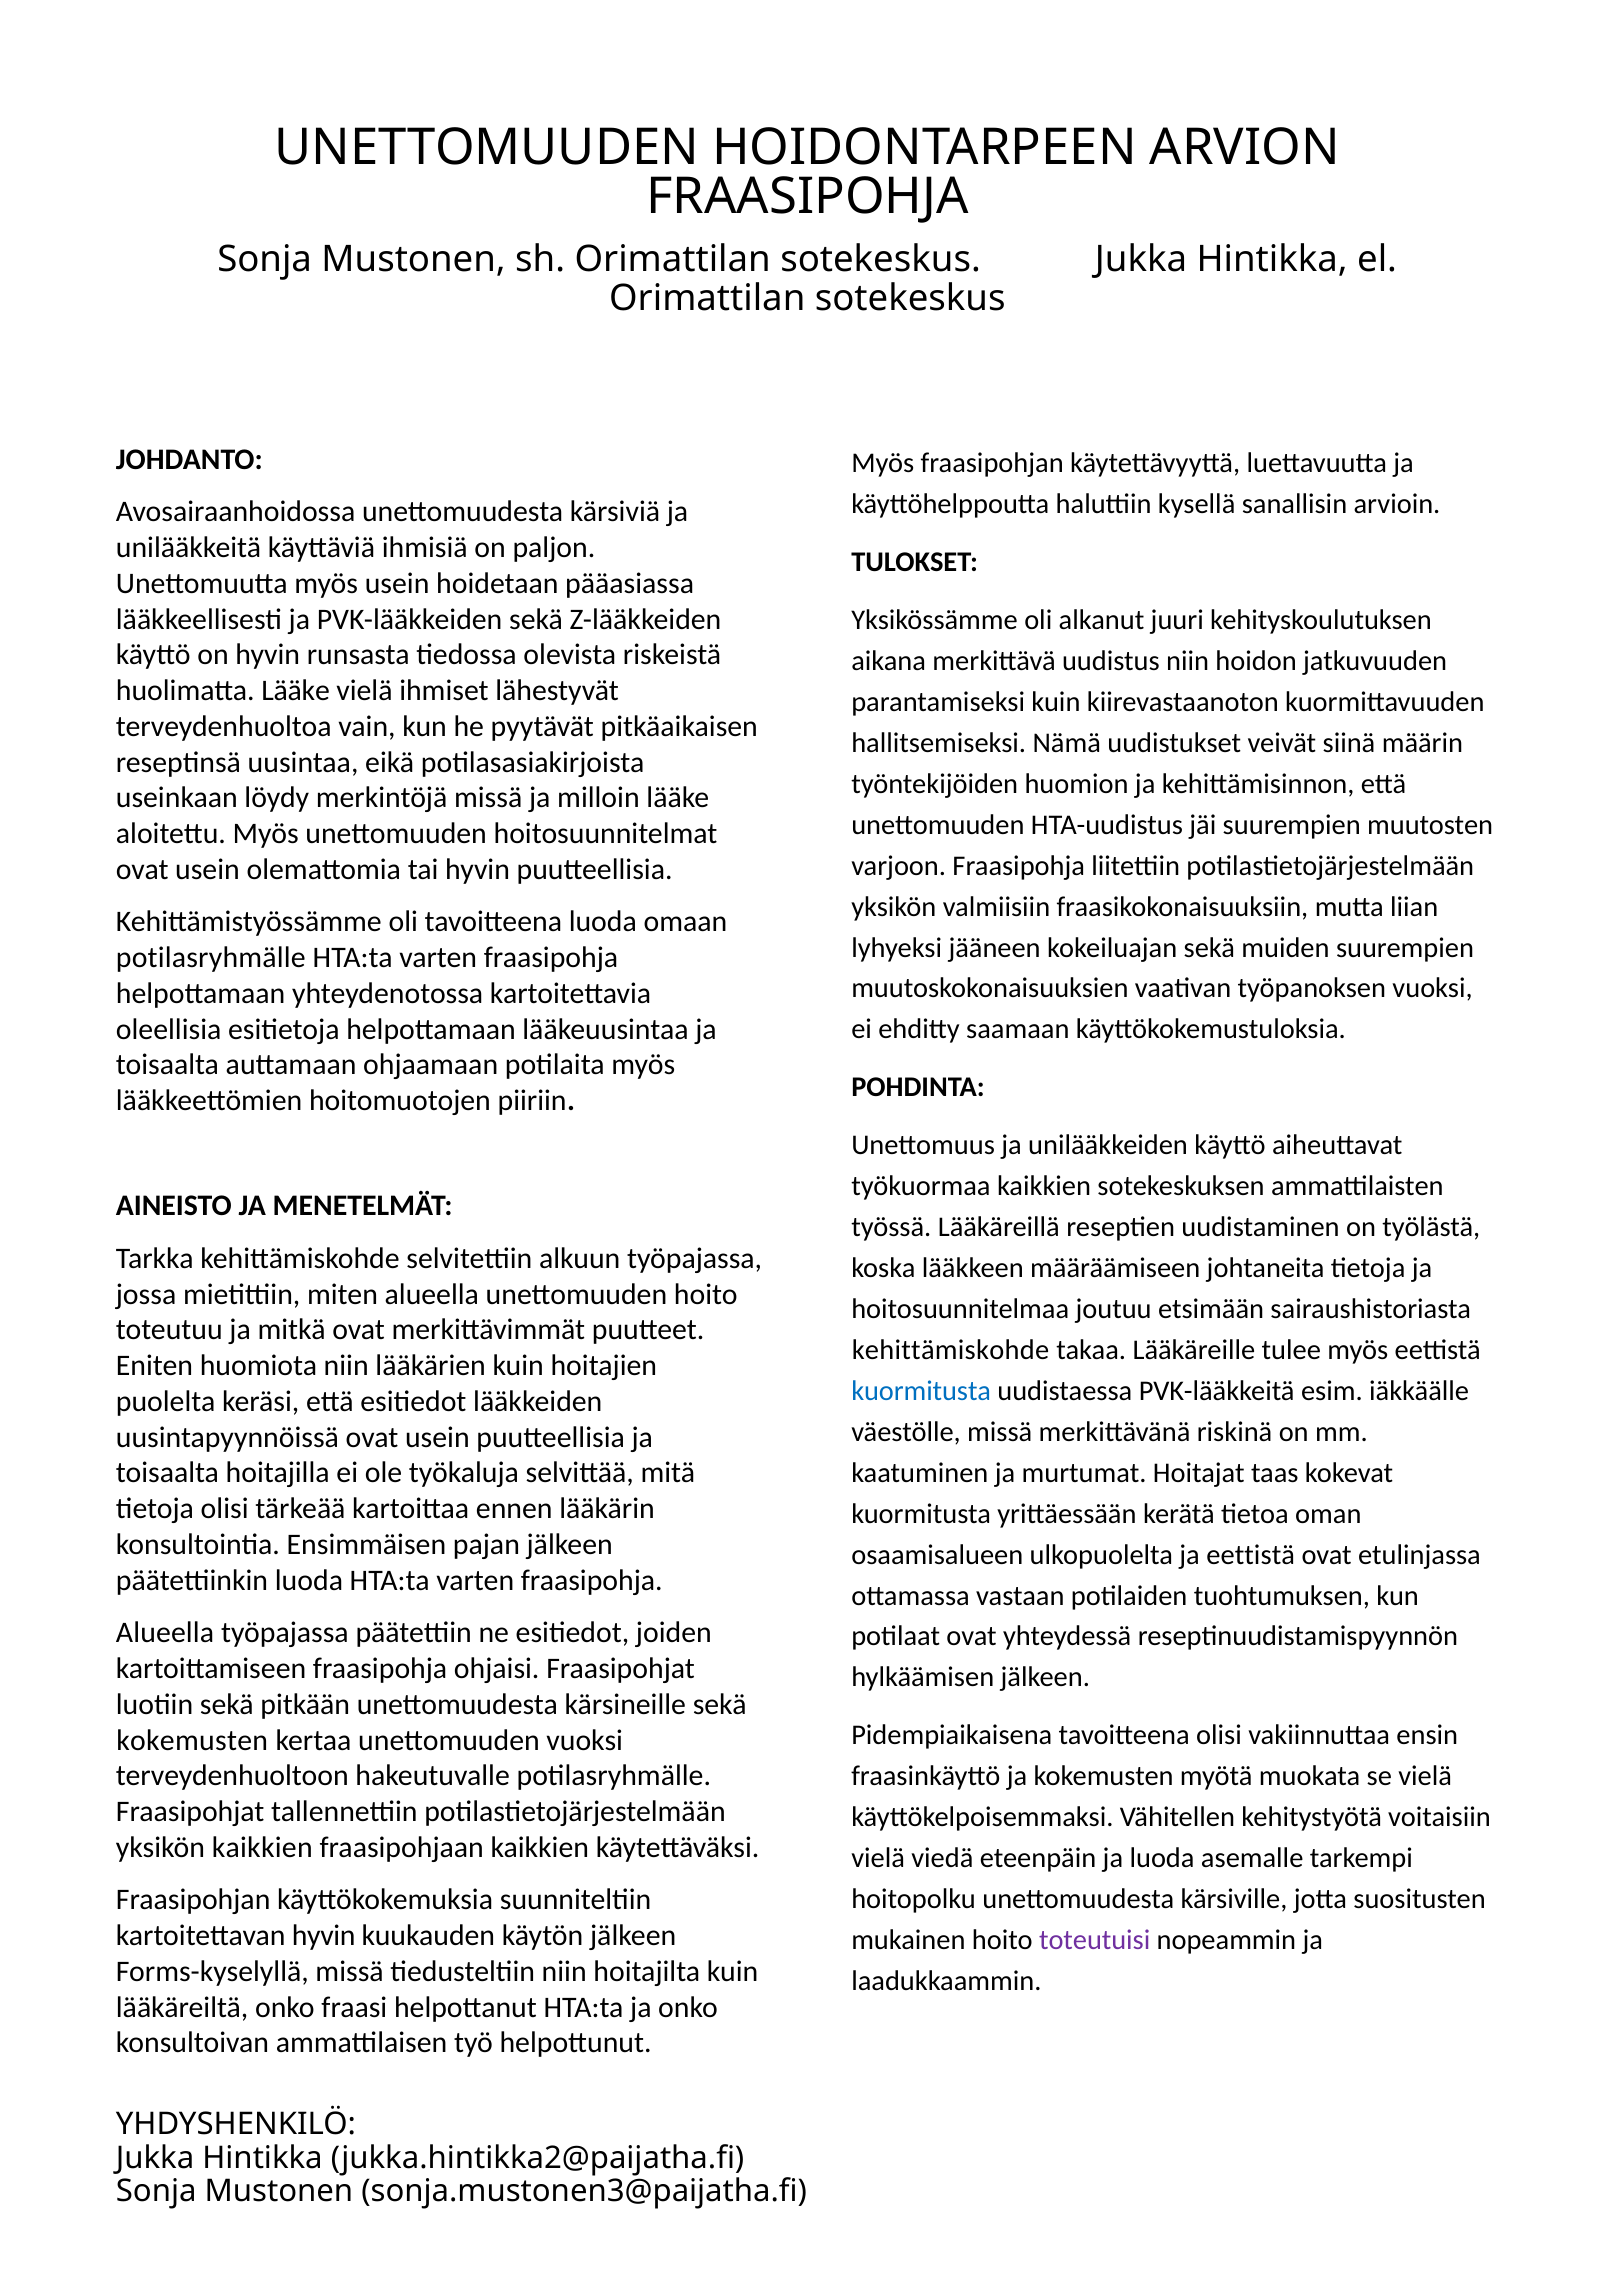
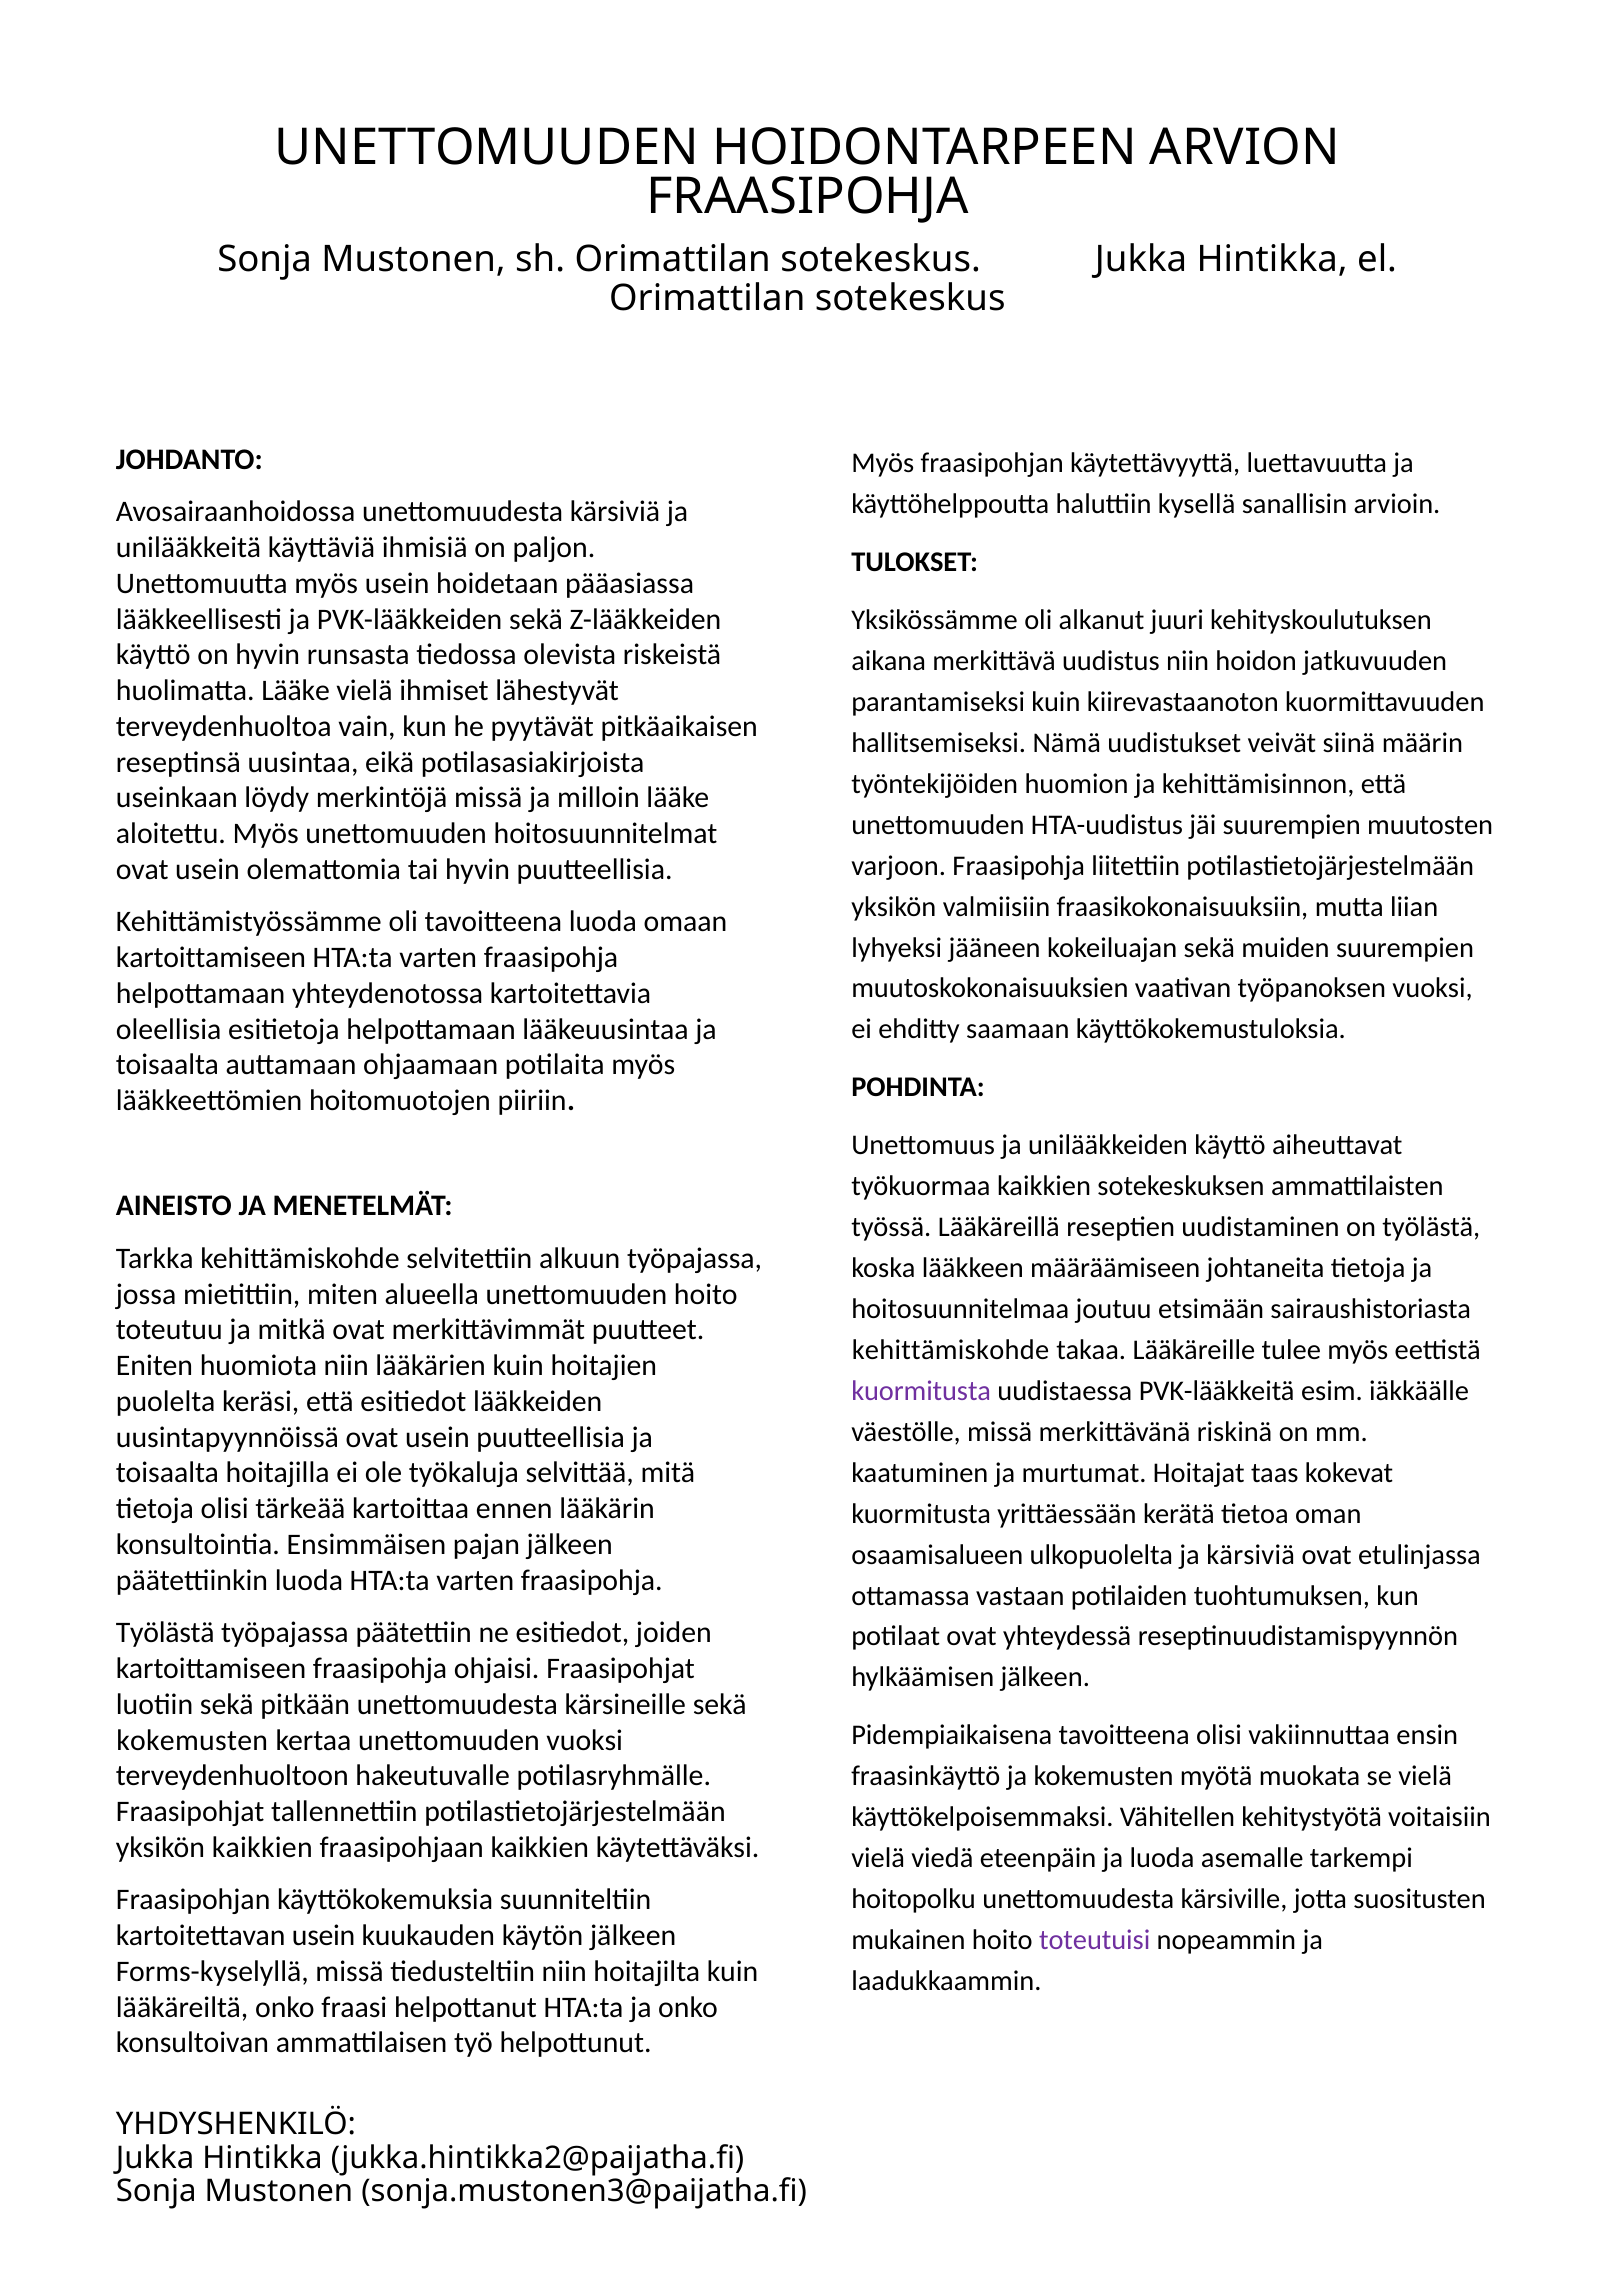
potilasryhmälle at (211, 958): potilasryhmälle -> kartoittamiseen
kuormitusta at (921, 1391) colour: blue -> purple
ja eettistä: eettistä -> kärsiviä
Alueella at (165, 1633): Alueella -> Työlästä
kartoitettavan hyvin: hyvin -> usein
